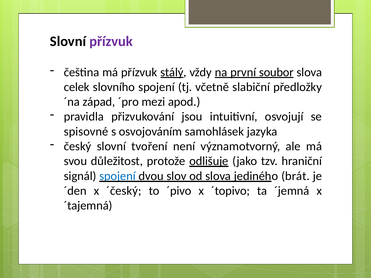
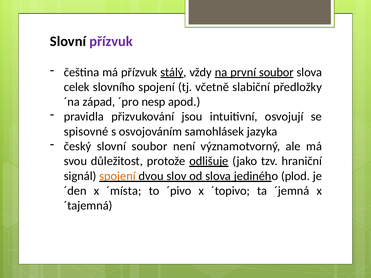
mezi: mezi -> nesp
slovní tvoření: tvoření -> soubor
spojení at (117, 176) colour: blue -> orange
brát: brát -> plod
´český: ´český -> ´místa
